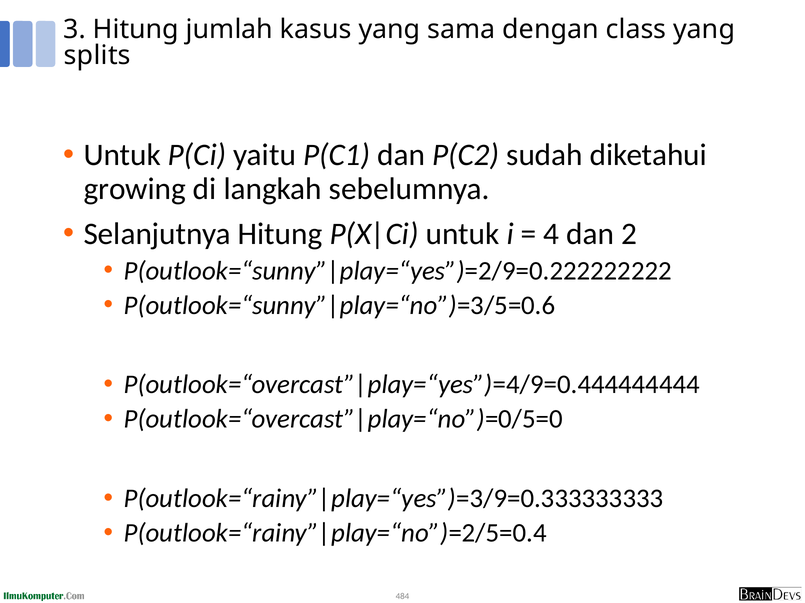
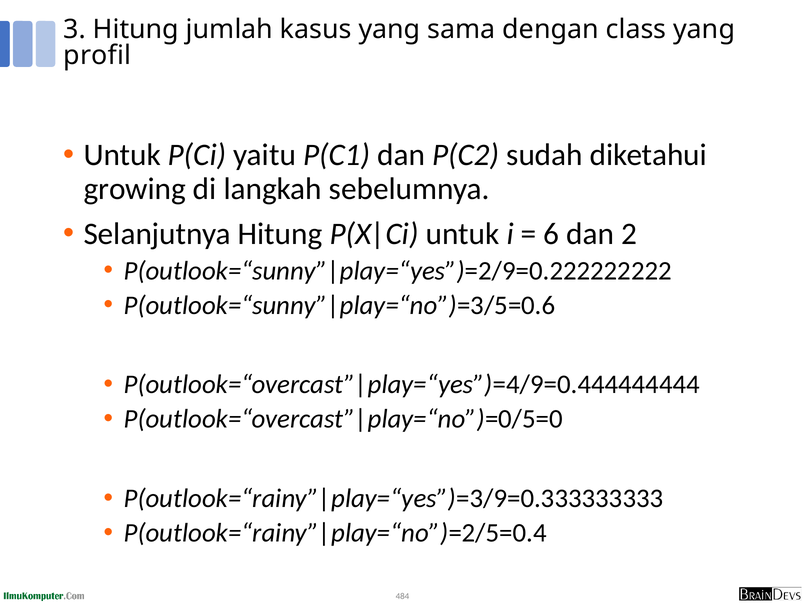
splits: splits -> profil
4: 4 -> 6
